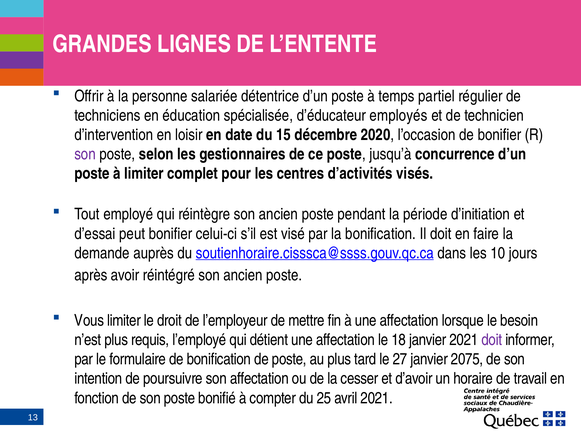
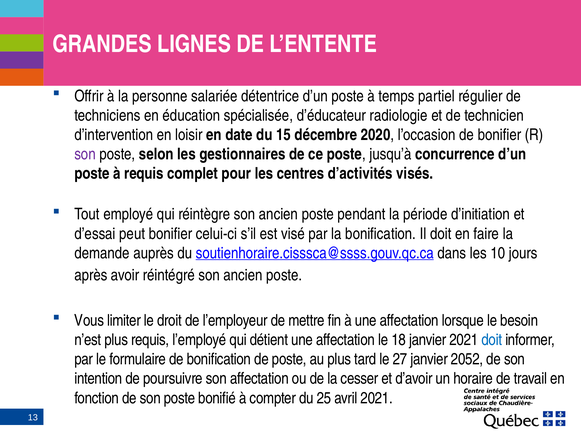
employés: employés -> radiologie
à limiter: limiter -> requis
doit at (492, 340) colour: purple -> blue
2075: 2075 -> 2052
